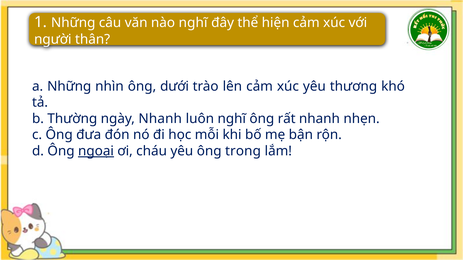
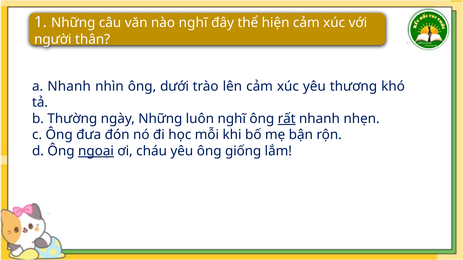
a Những: Những -> Nhanh
ngày Nhanh: Nhanh -> Những
rất underline: none -> present
trong: trong -> giống
